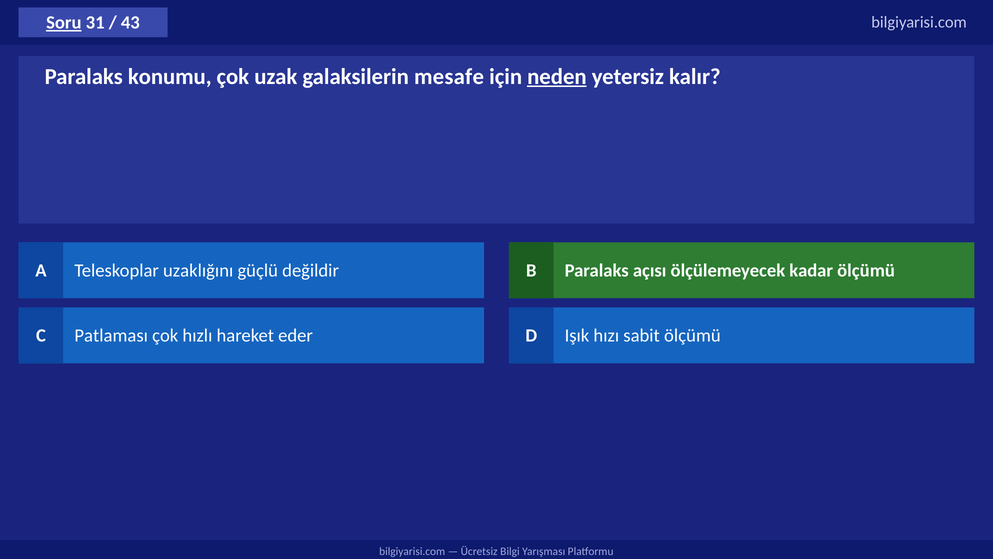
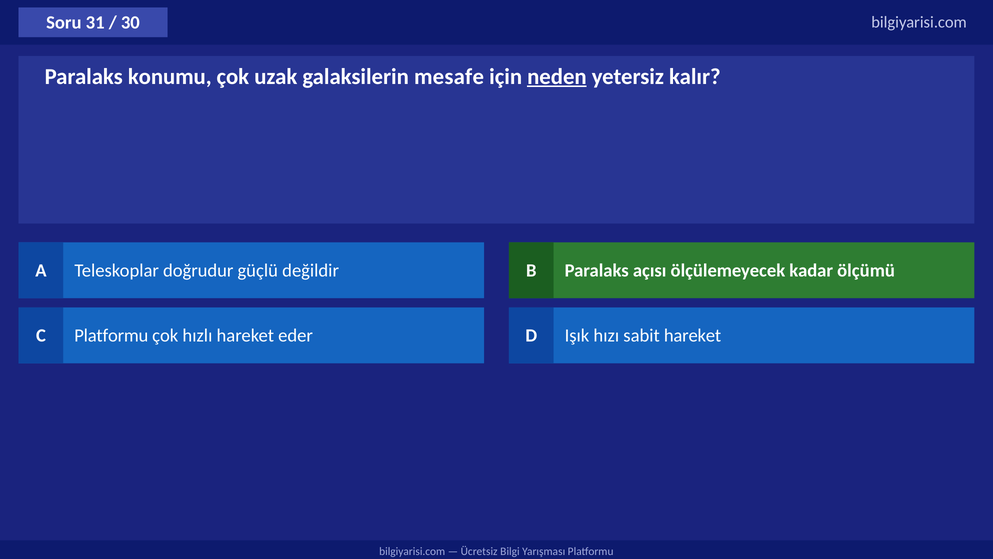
Soru underline: present -> none
43: 43 -> 30
uzaklığını: uzaklığını -> doğrudur
C Patlaması: Patlaması -> Platformu
sabit ölçümü: ölçümü -> hareket
